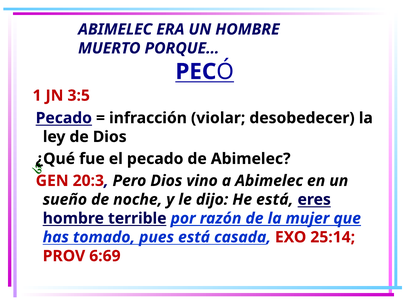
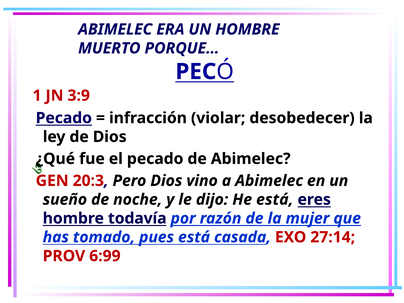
3:5: 3:5 -> 3:9
terrible: terrible -> todavía
25:14: 25:14 -> 27:14
6:69: 6:69 -> 6:99
